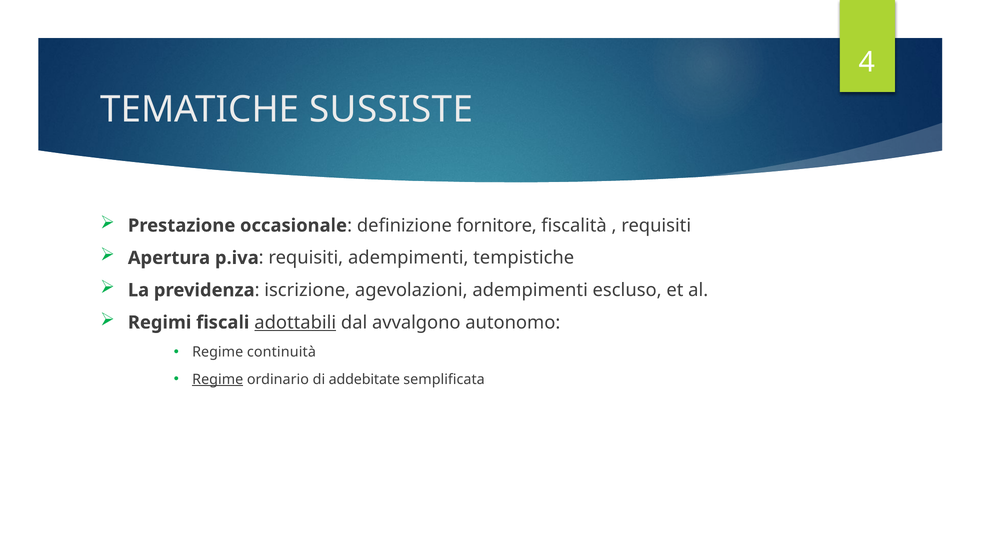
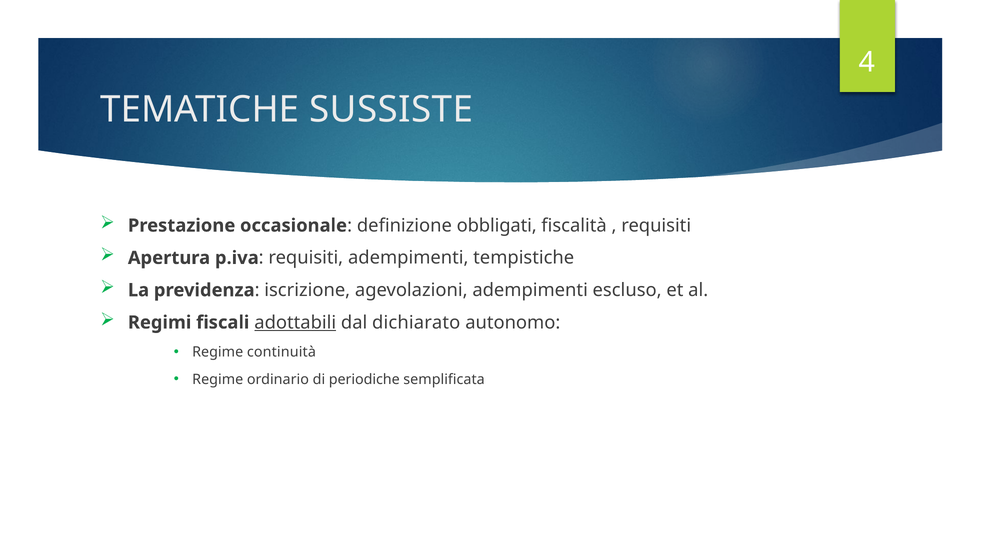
fornitore: fornitore -> obbligati
avvalgono: avvalgono -> dichiarato
Regime at (218, 379) underline: present -> none
addebitate: addebitate -> periodiche
